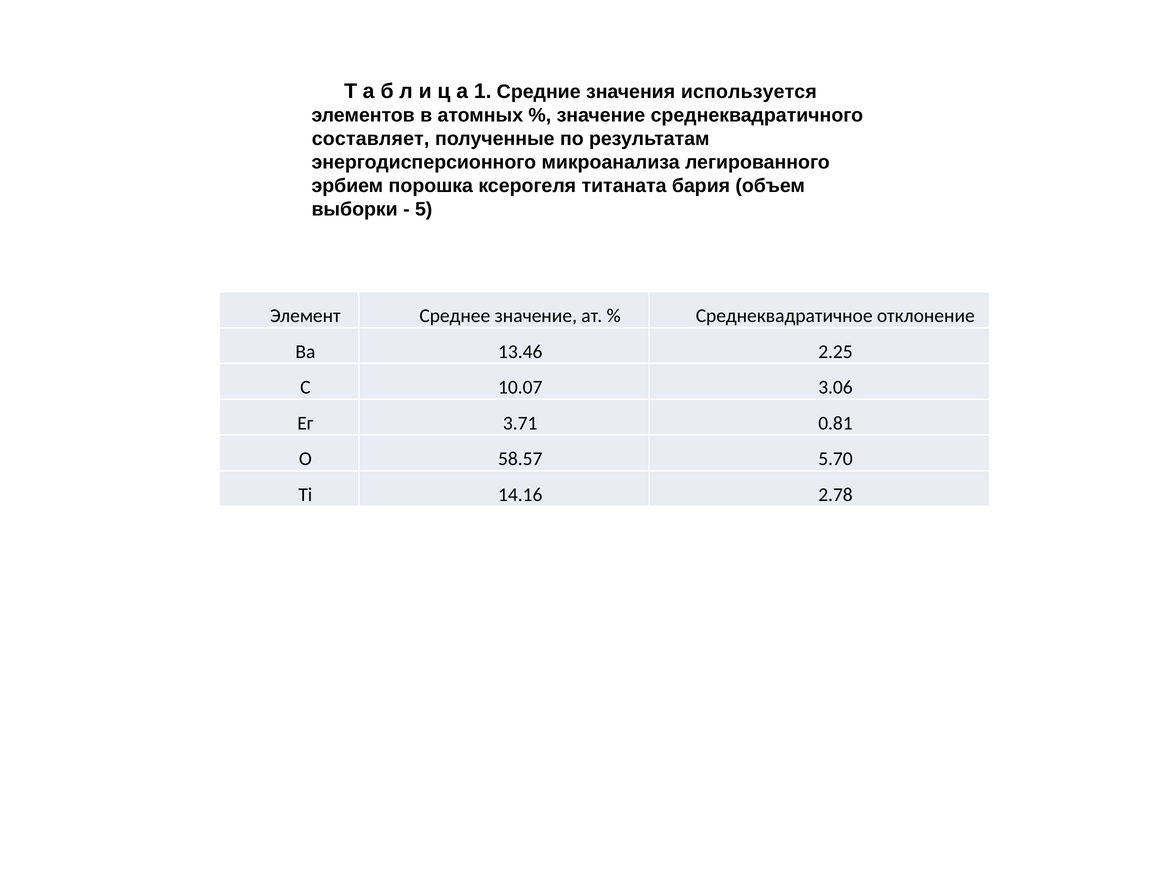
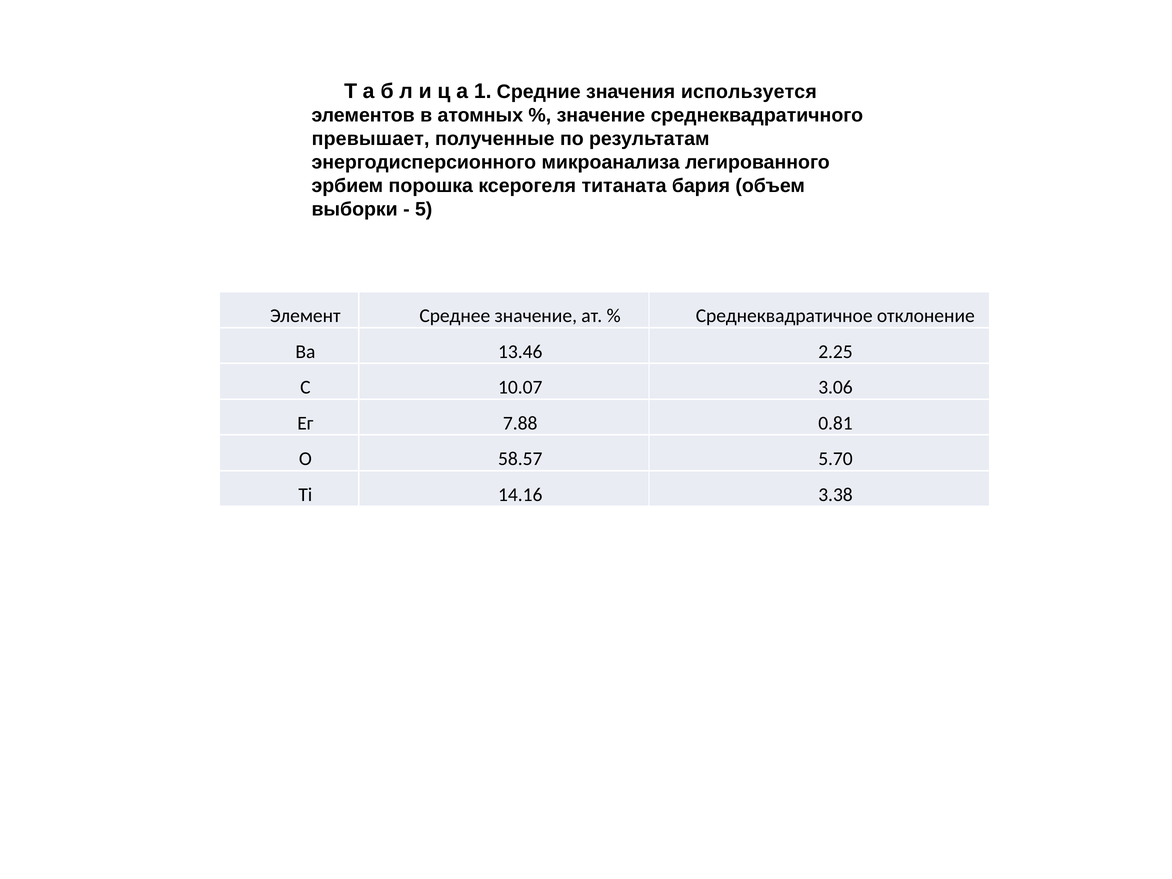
составляет: составляет -> превышает
3.71: 3.71 -> 7.88
2.78: 2.78 -> 3.38
